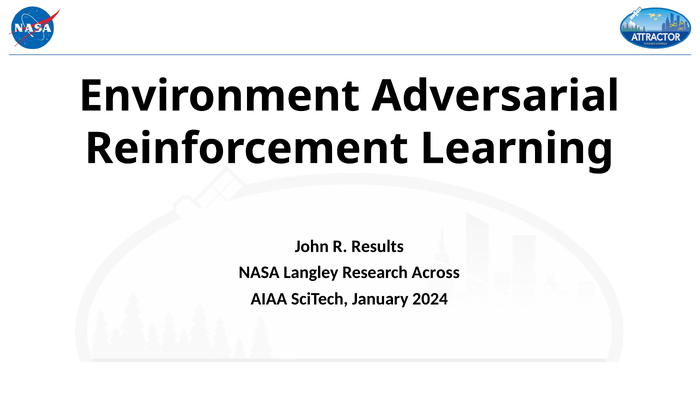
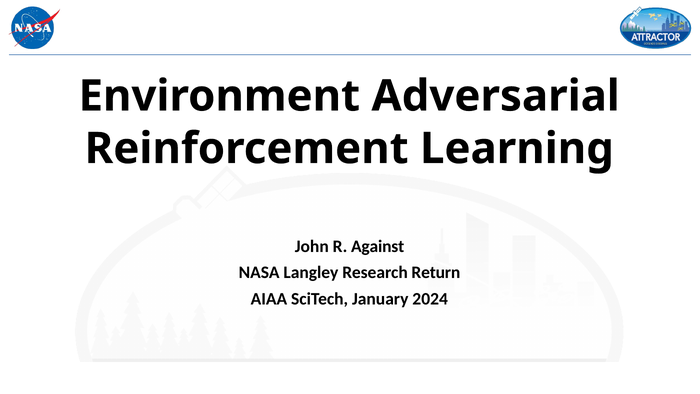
Results: Results -> Against
Across: Across -> Return
